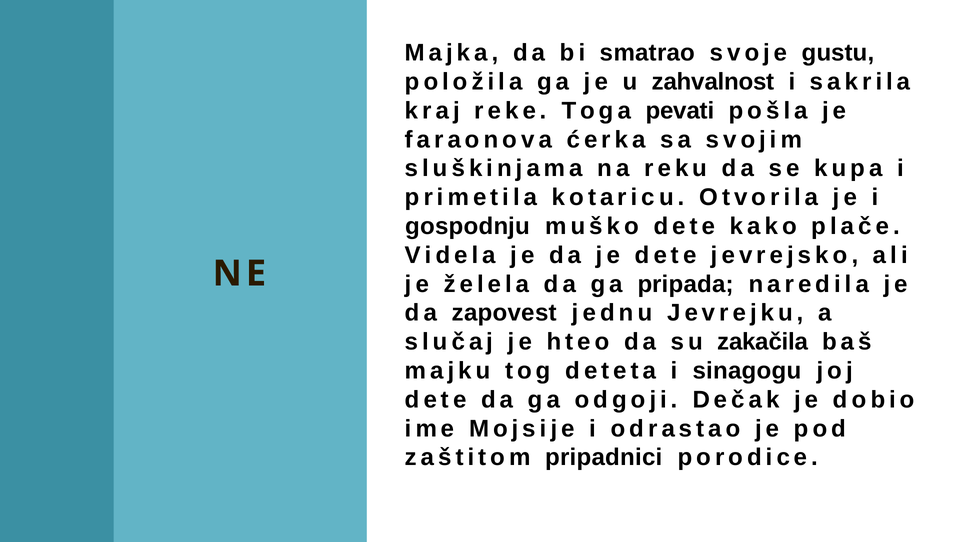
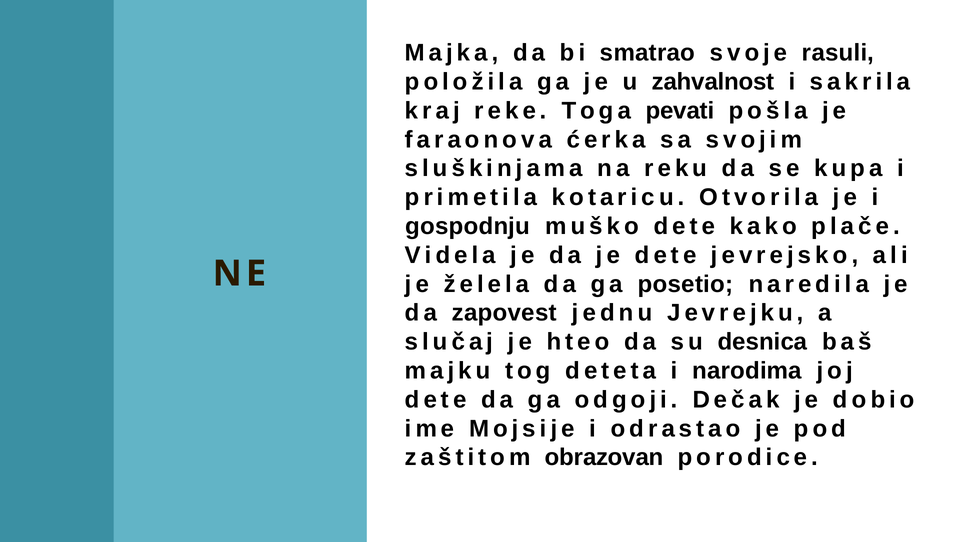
gustu: gustu -> rasuli
pripada: pripada -> posetio
zakačila: zakačila -> desnica
sinagogu: sinagogu -> narodima
pripadnici: pripadnici -> obrazovan
